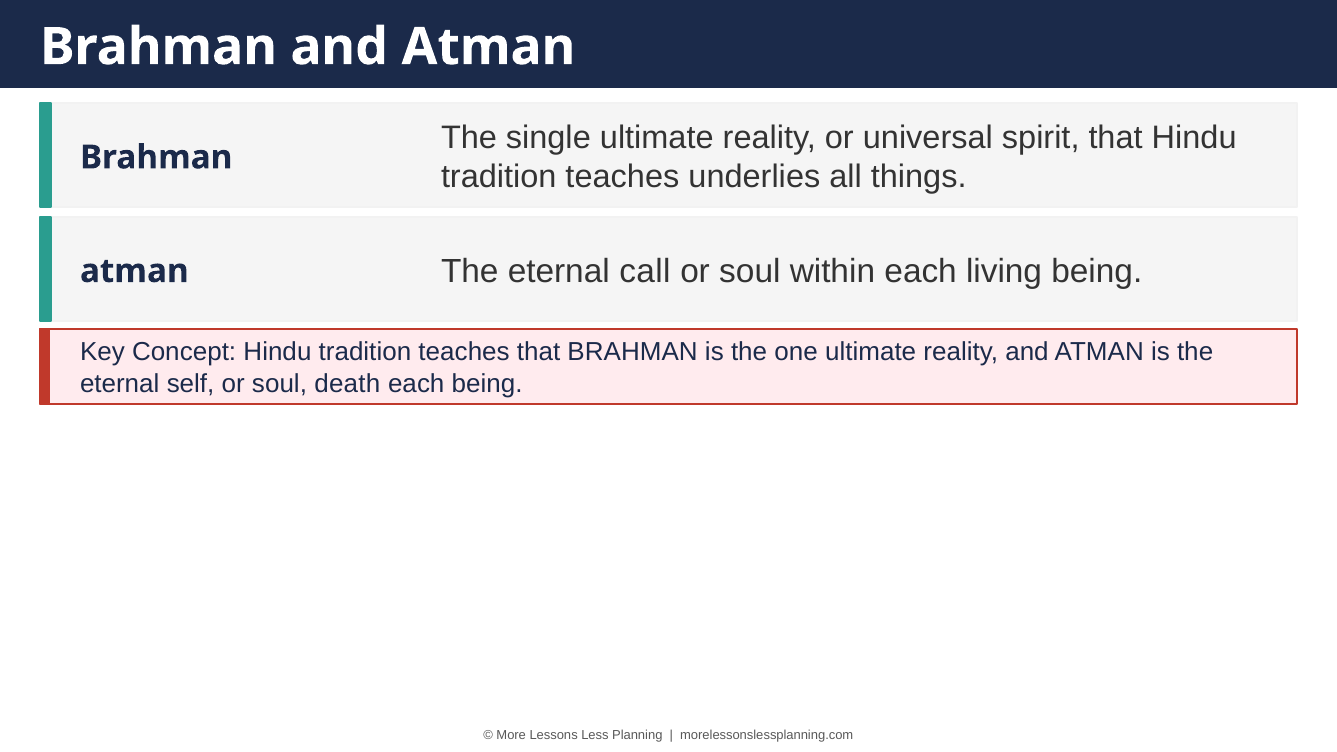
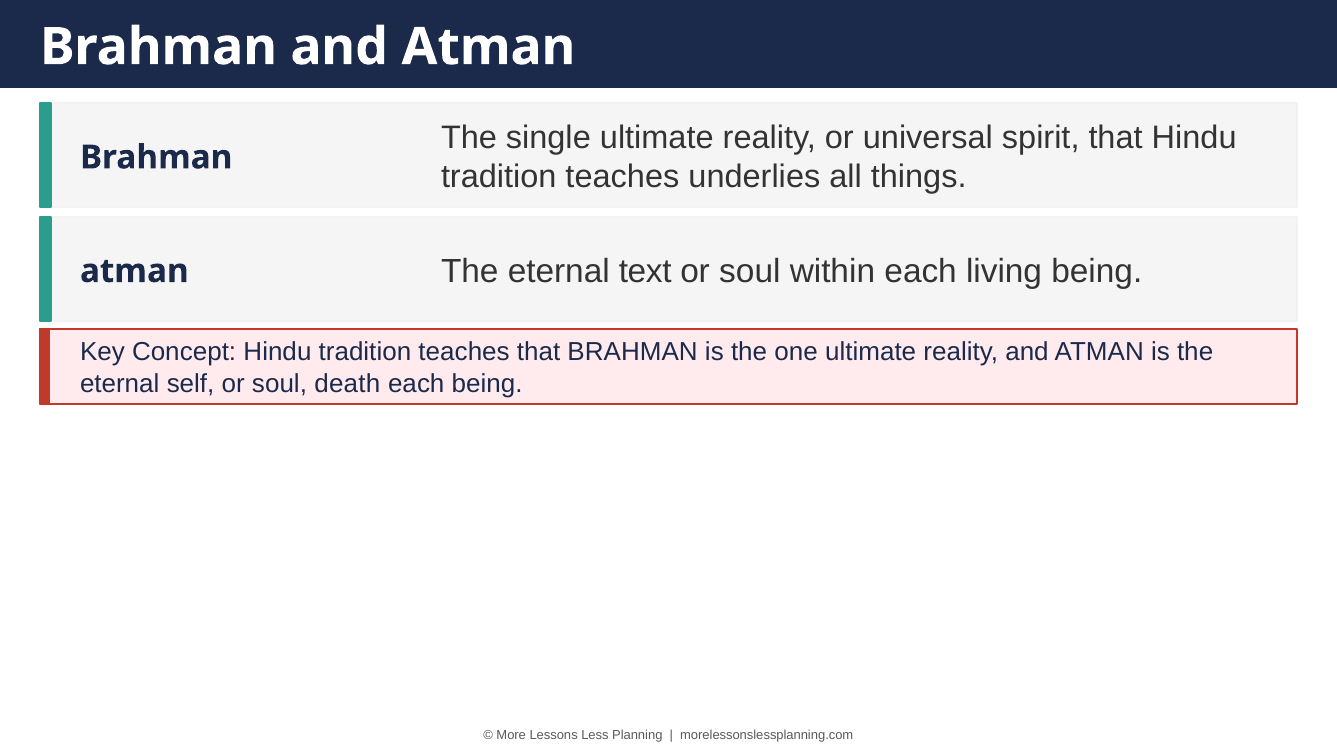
call: call -> text
